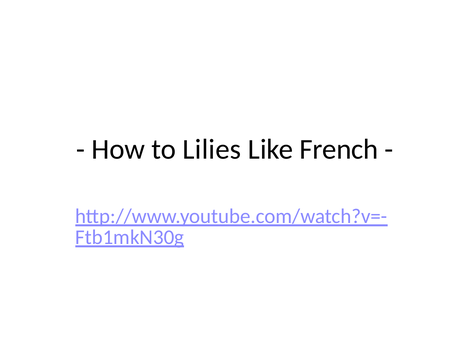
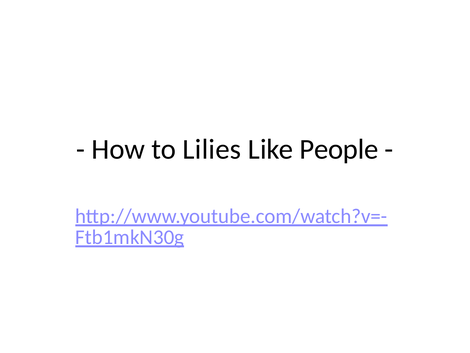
French: French -> People
